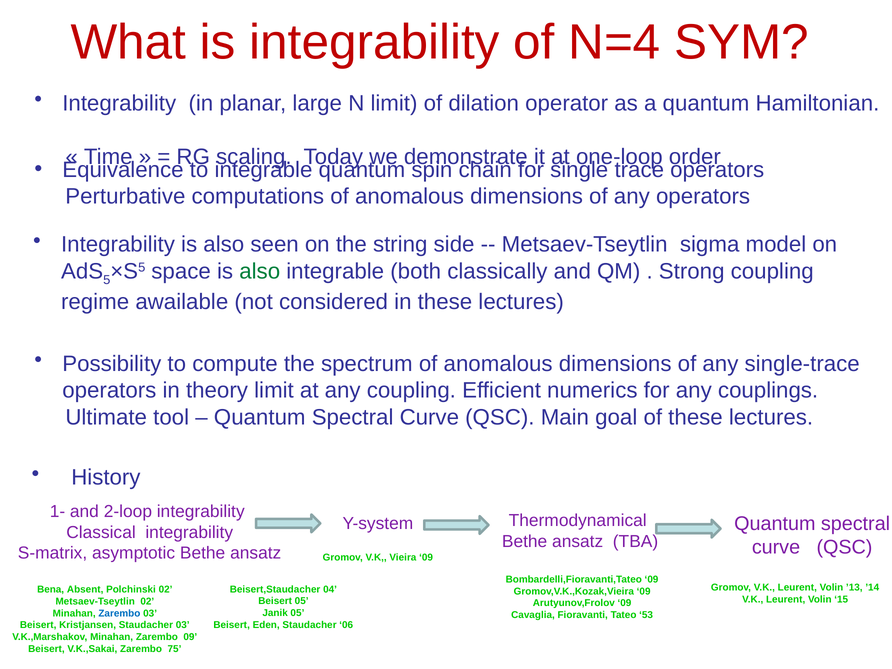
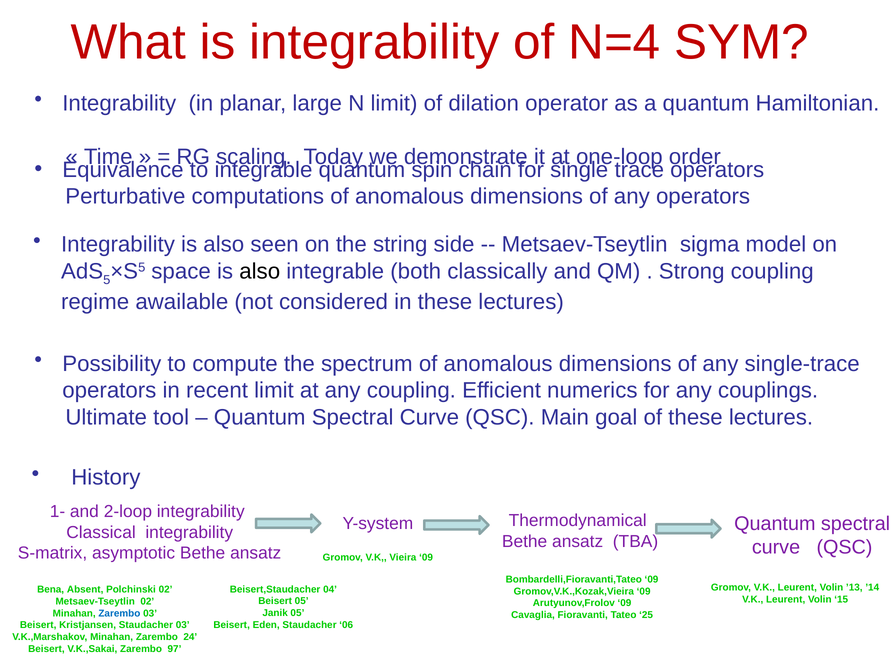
also at (260, 271) colour: green -> black
theory: theory -> recent
53: 53 -> 25
Zarembo 09: 09 -> 24
75: 75 -> 97
